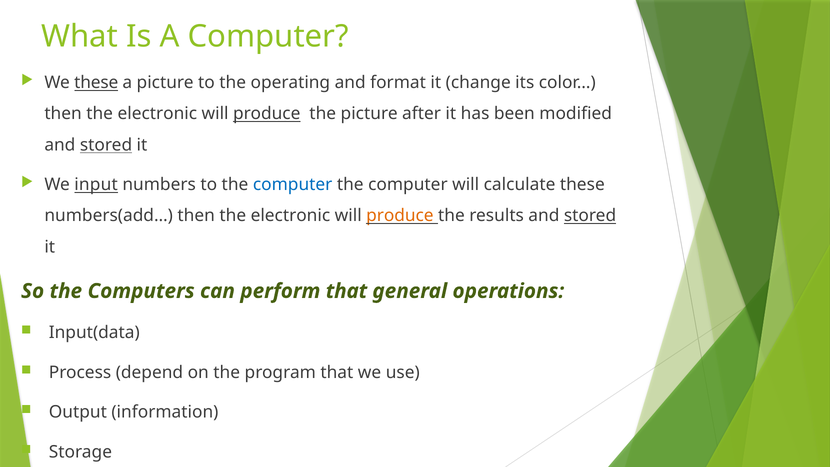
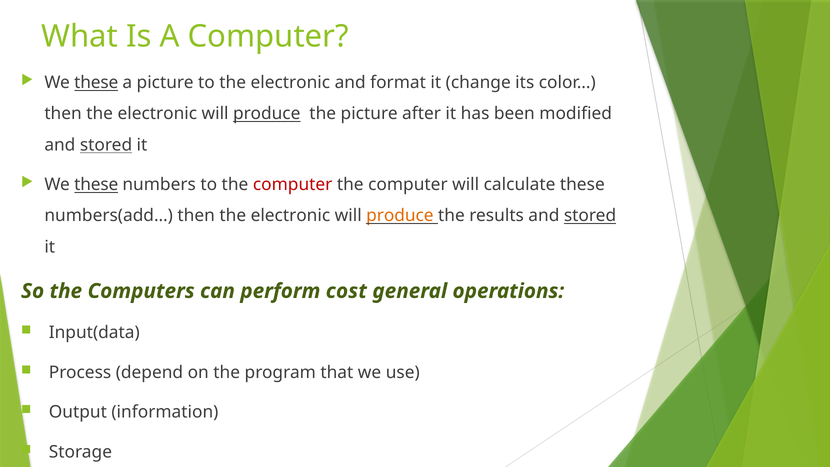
to the operating: operating -> electronic
input at (96, 185): input -> these
computer at (293, 185) colour: blue -> red
perform that: that -> cost
